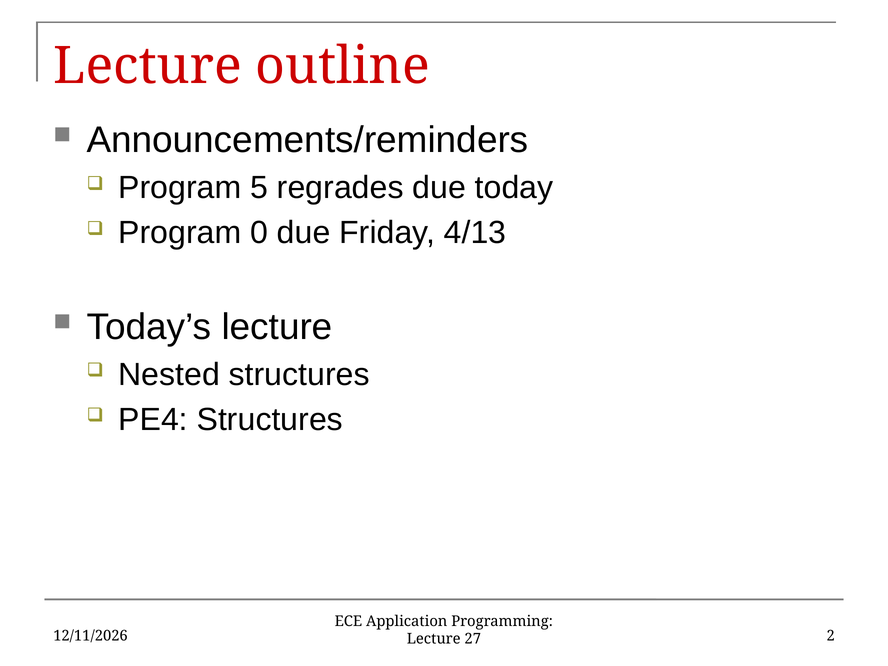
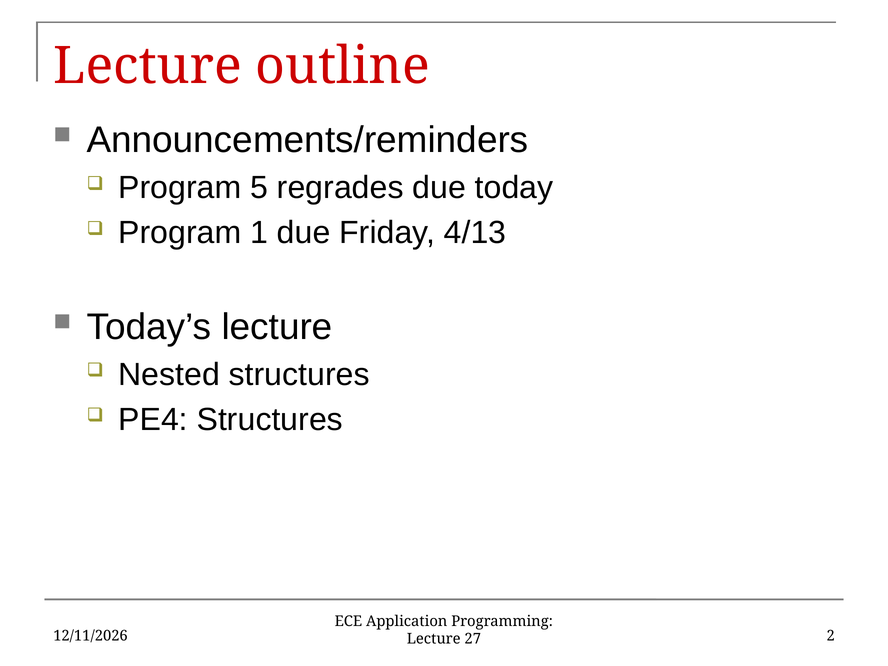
0: 0 -> 1
